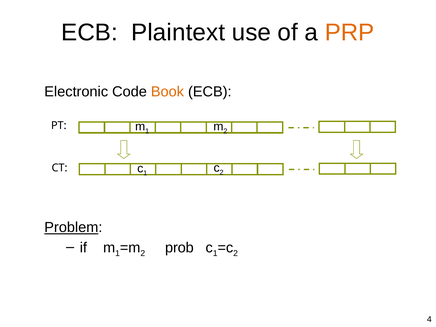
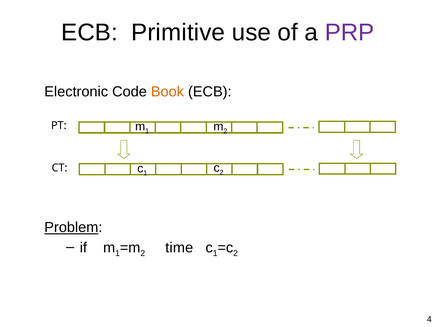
Plaintext: Plaintext -> Primitive
PRP colour: orange -> purple
prob: prob -> time
